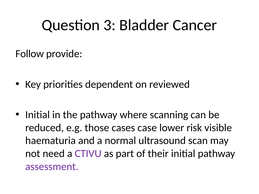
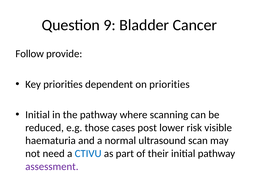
3: 3 -> 9
on reviewed: reviewed -> priorities
case: case -> post
CTIVU colour: purple -> blue
